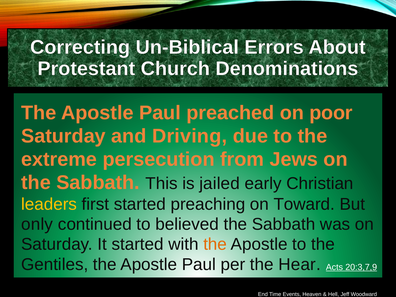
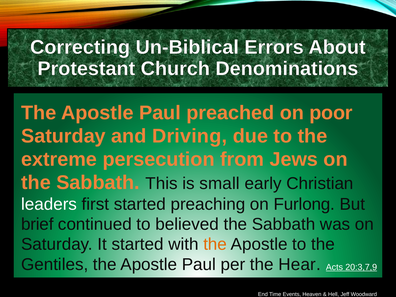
jailed: jailed -> small
leaders colour: yellow -> white
Toward: Toward -> Furlong
only: only -> brief
